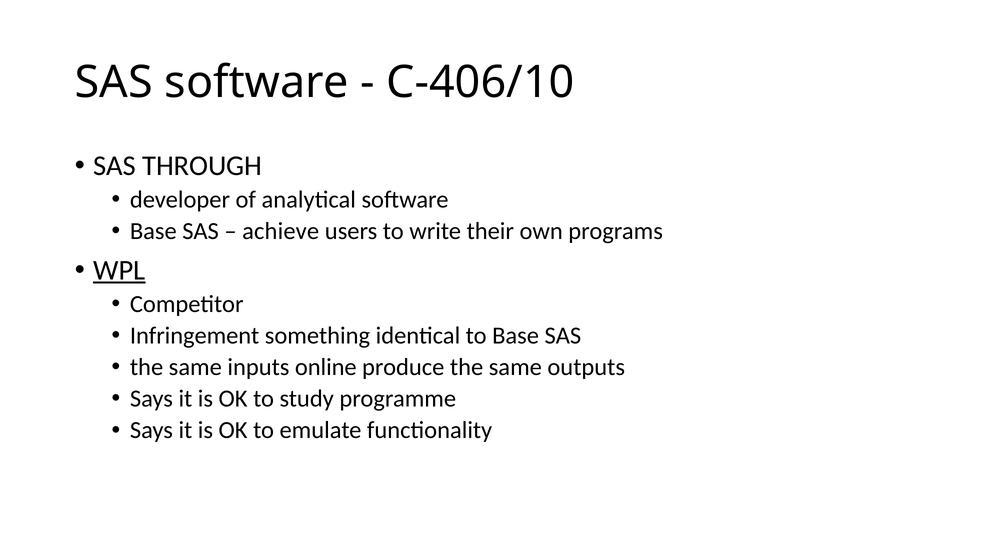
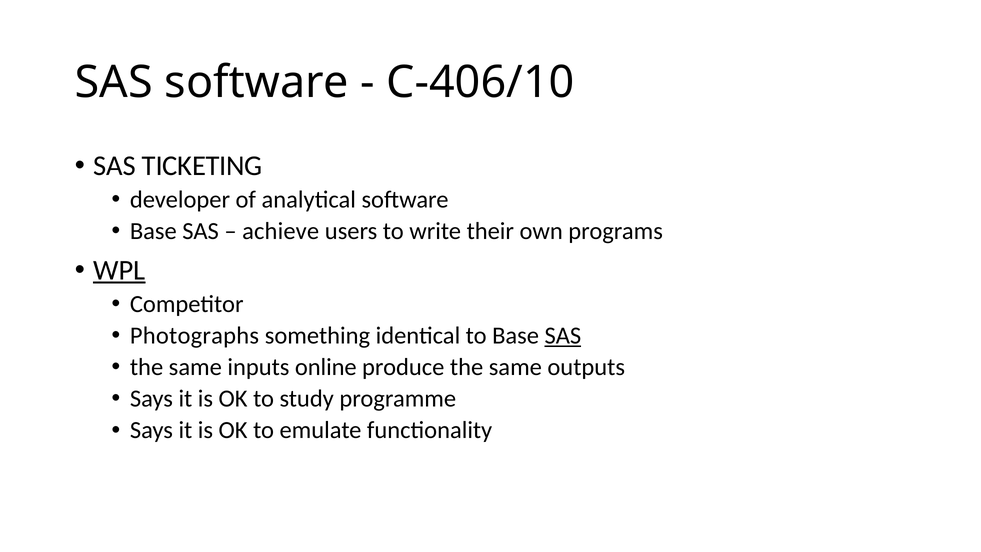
THROUGH: THROUGH -> TICKETING
Infringement: Infringement -> Photographs
SAS at (563, 336) underline: none -> present
